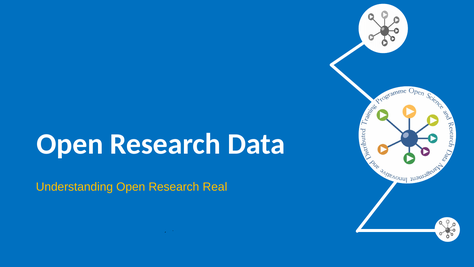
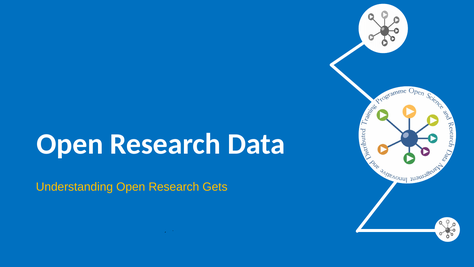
Real: Real -> Gets
